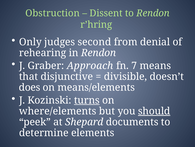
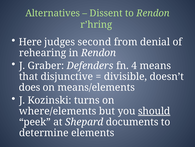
Obstruction: Obstruction -> Alternatives
Only: Only -> Here
Approach: Approach -> Defenders
7: 7 -> 4
turns underline: present -> none
